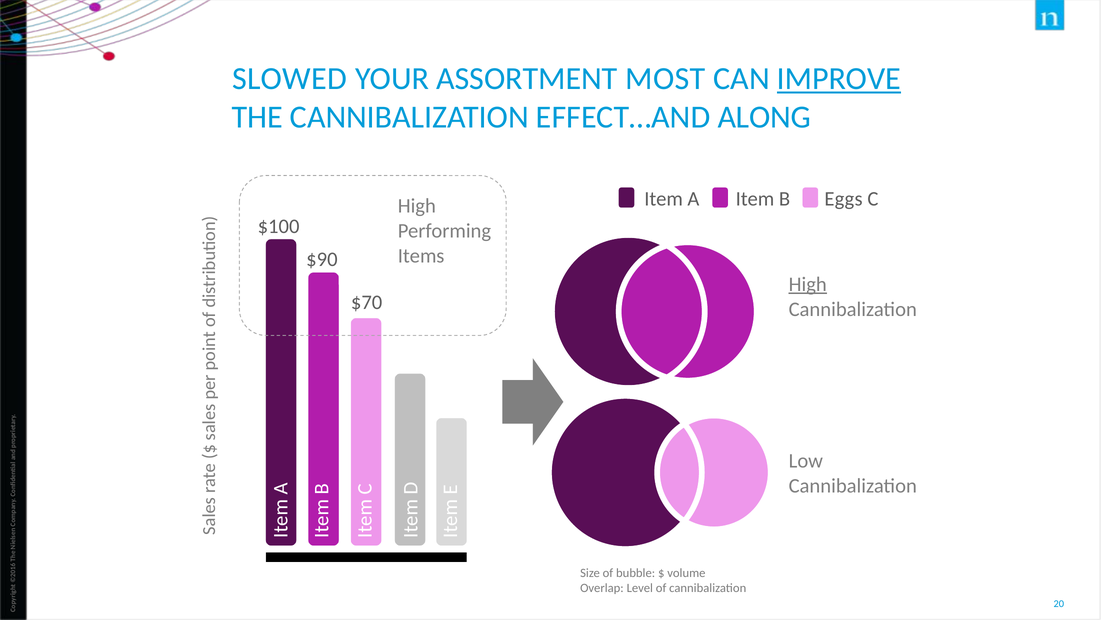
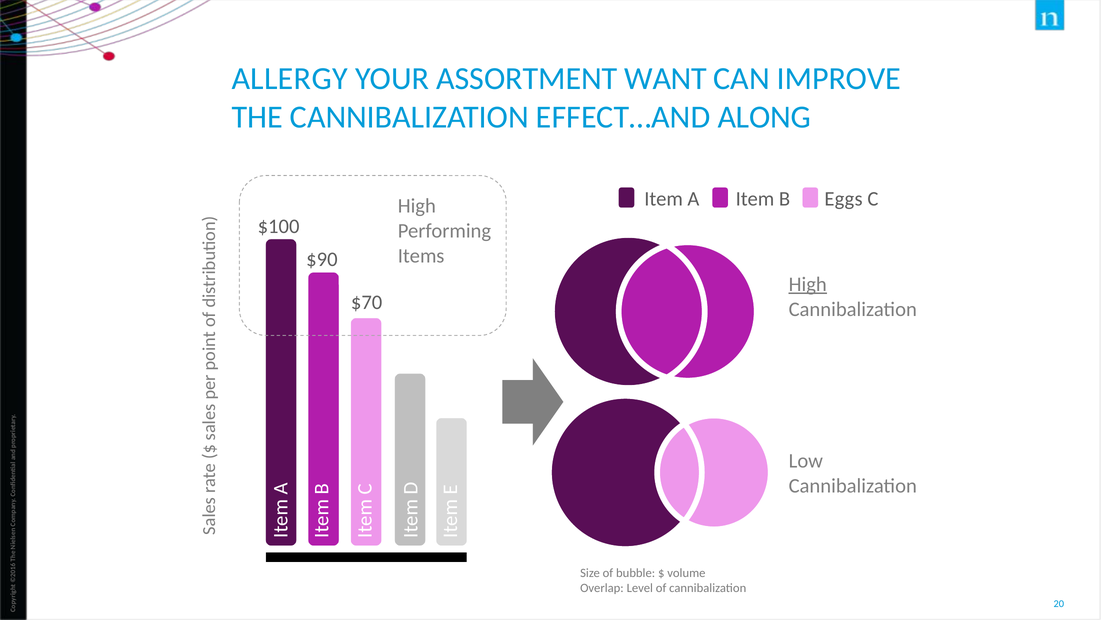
SLOWED: SLOWED -> ALLERGY
MOST: MOST -> WANT
IMPROVE underline: present -> none
